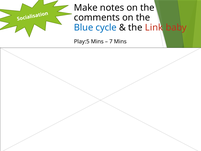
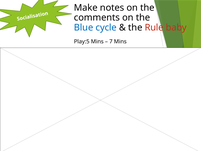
Link: Link -> Rule
